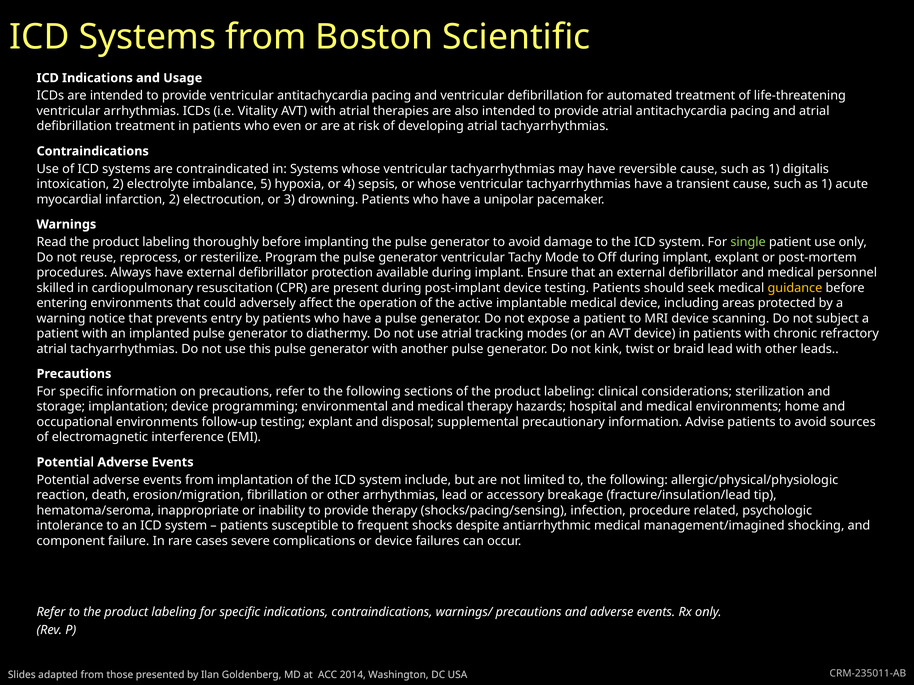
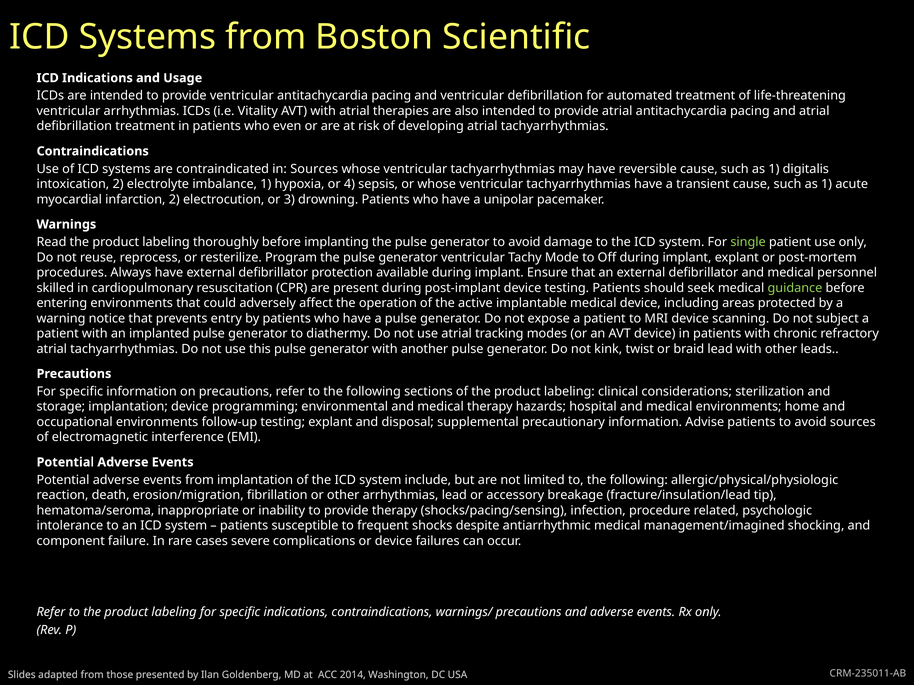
in Systems: Systems -> Sources
imbalance 5: 5 -> 1
guidance colour: yellow -> light green
